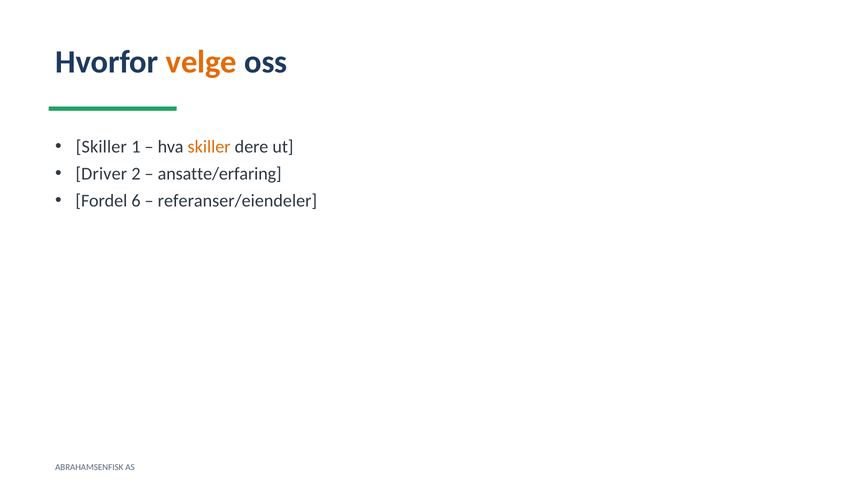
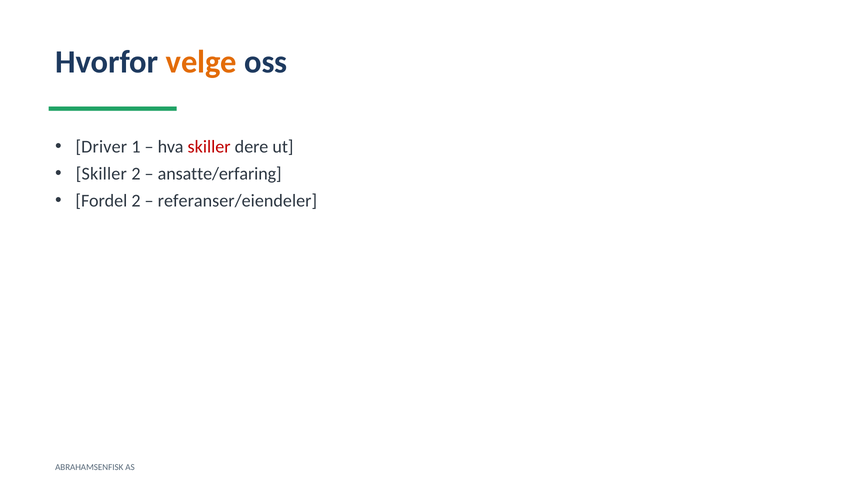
Skiller at (101, 147): Skiller -> Driver
skiller at (209, 147) colour: orange -> red
Driver at (101, 174): Driver -> Skiller
Fordel 6: 6 -> 2
